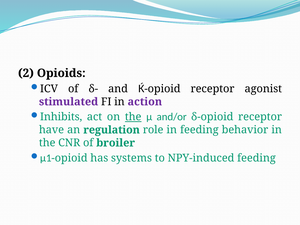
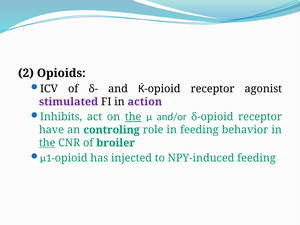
regulation: regulation -> controling
the at (47, 143) underline: none -> present
systems: systems -> injected
